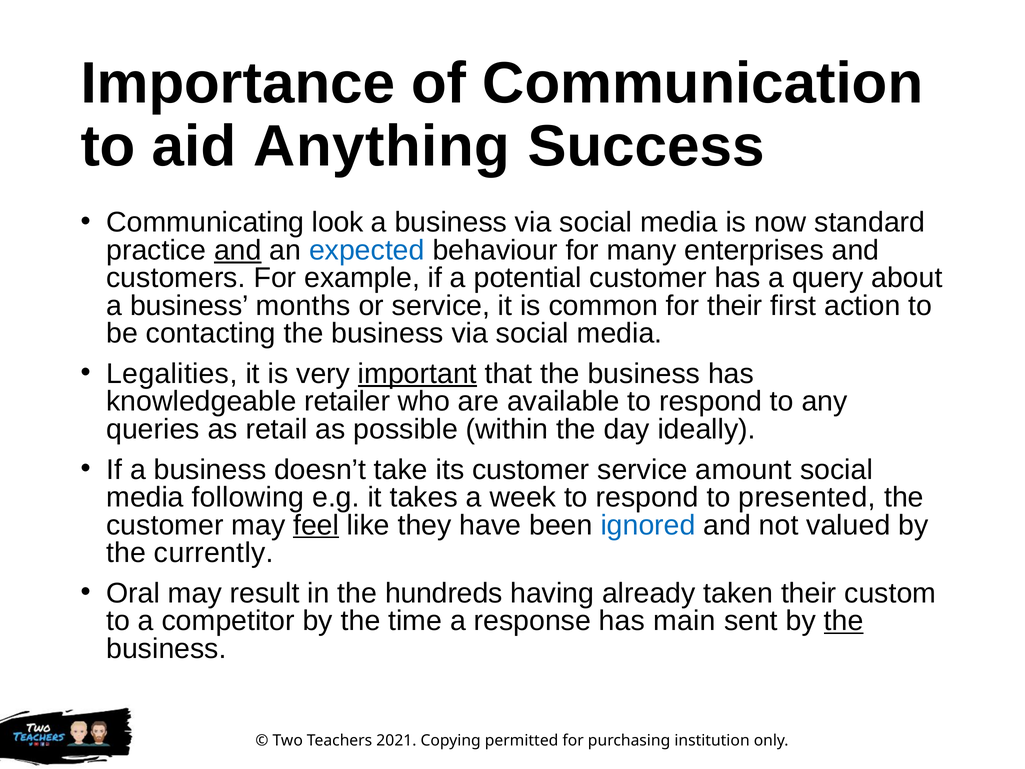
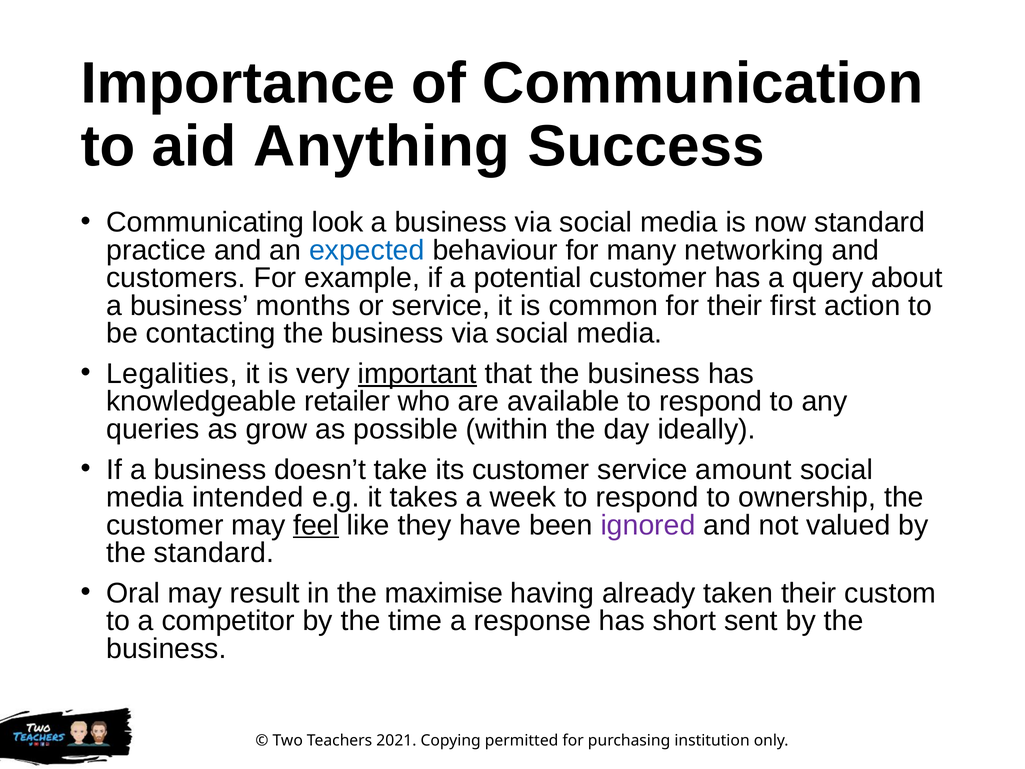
and at (238, 250) underline: present -> none
enterprises: enterprises -> networking
retail: retail -> grow
following: following -> intended
presented: presented -> ownership
ignored colour: blue -> purple
the currently: currently -> standard
hundreds: hundreds -> maximise
main: main -> short
the at (844, 621) underline: present -> none
